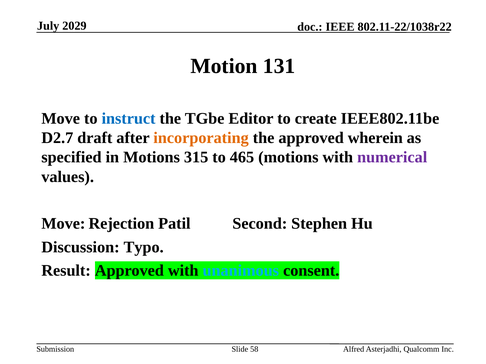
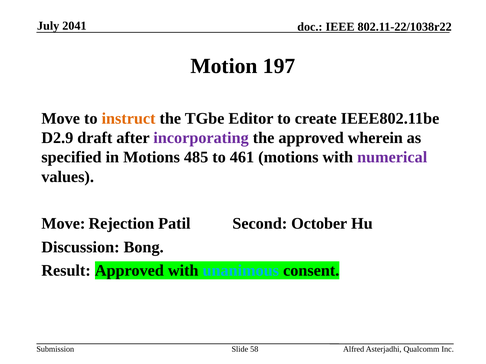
2029: 2029 -> 2041
131: 131 -> 197
instruct colour: blue -> orange
D2.7: D2.7 -> D2.9
incorporating colour: orange -> purple
315: 315 -> 485
465: 465 -> 461
Stephen: Stephen -> October
Typo: Typo -> Bong
